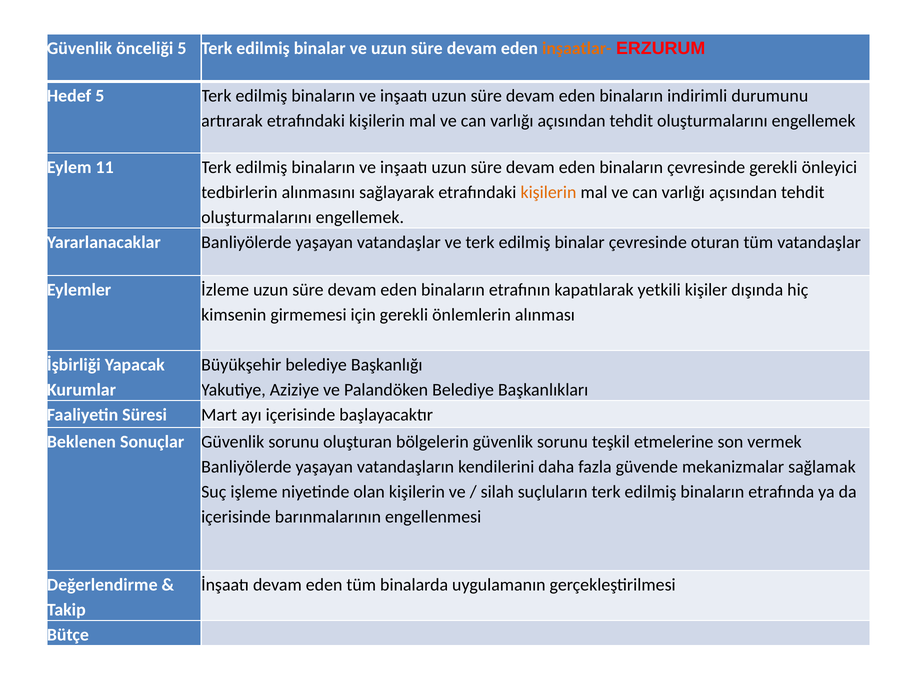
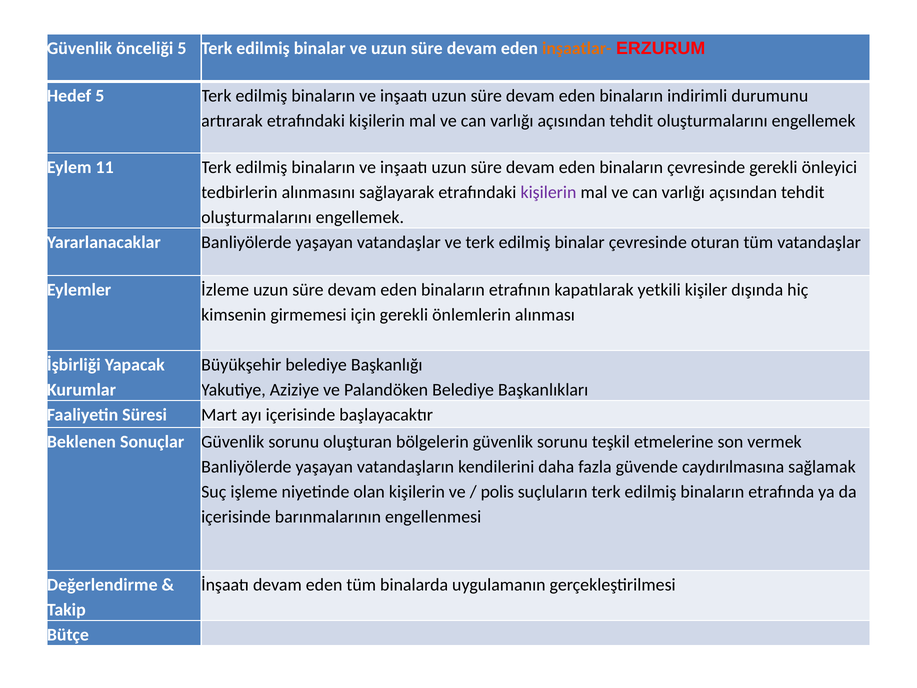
kişilerin at (548, 192) colour: orange -> purple
mekanizmalar: mekanizmalar -> caydırılmasına
silah: silah -> polis
